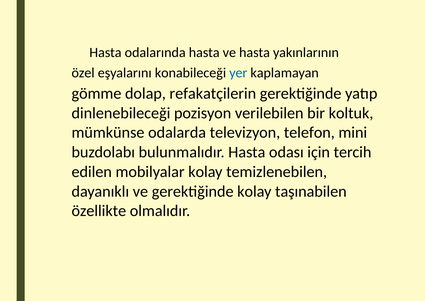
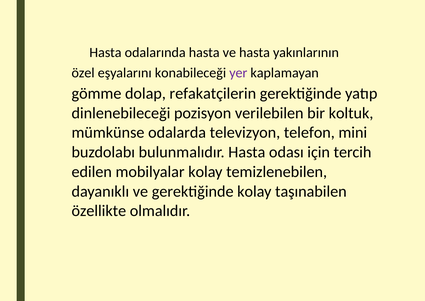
yer colour: blue -> purple
